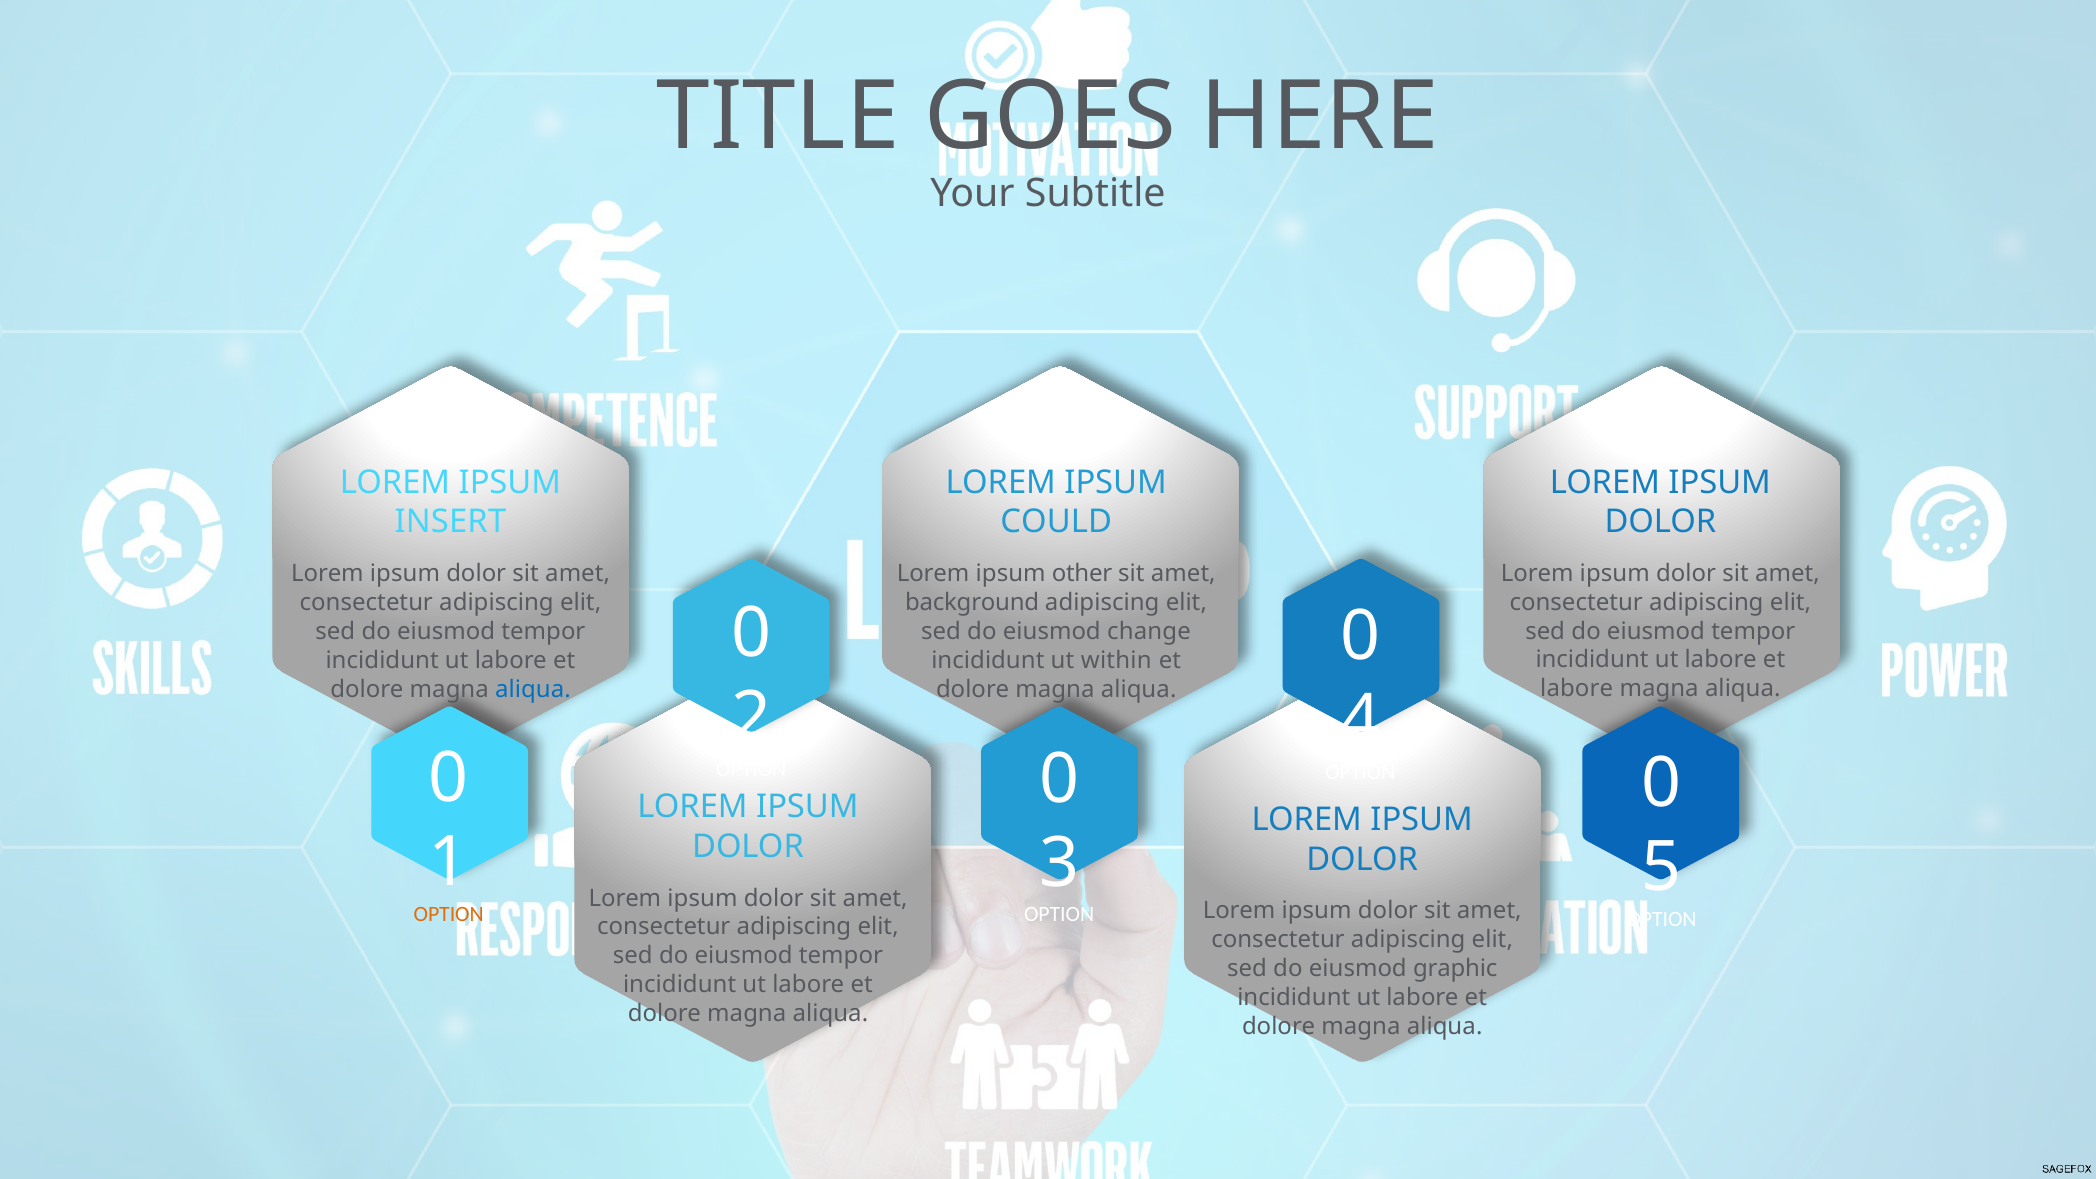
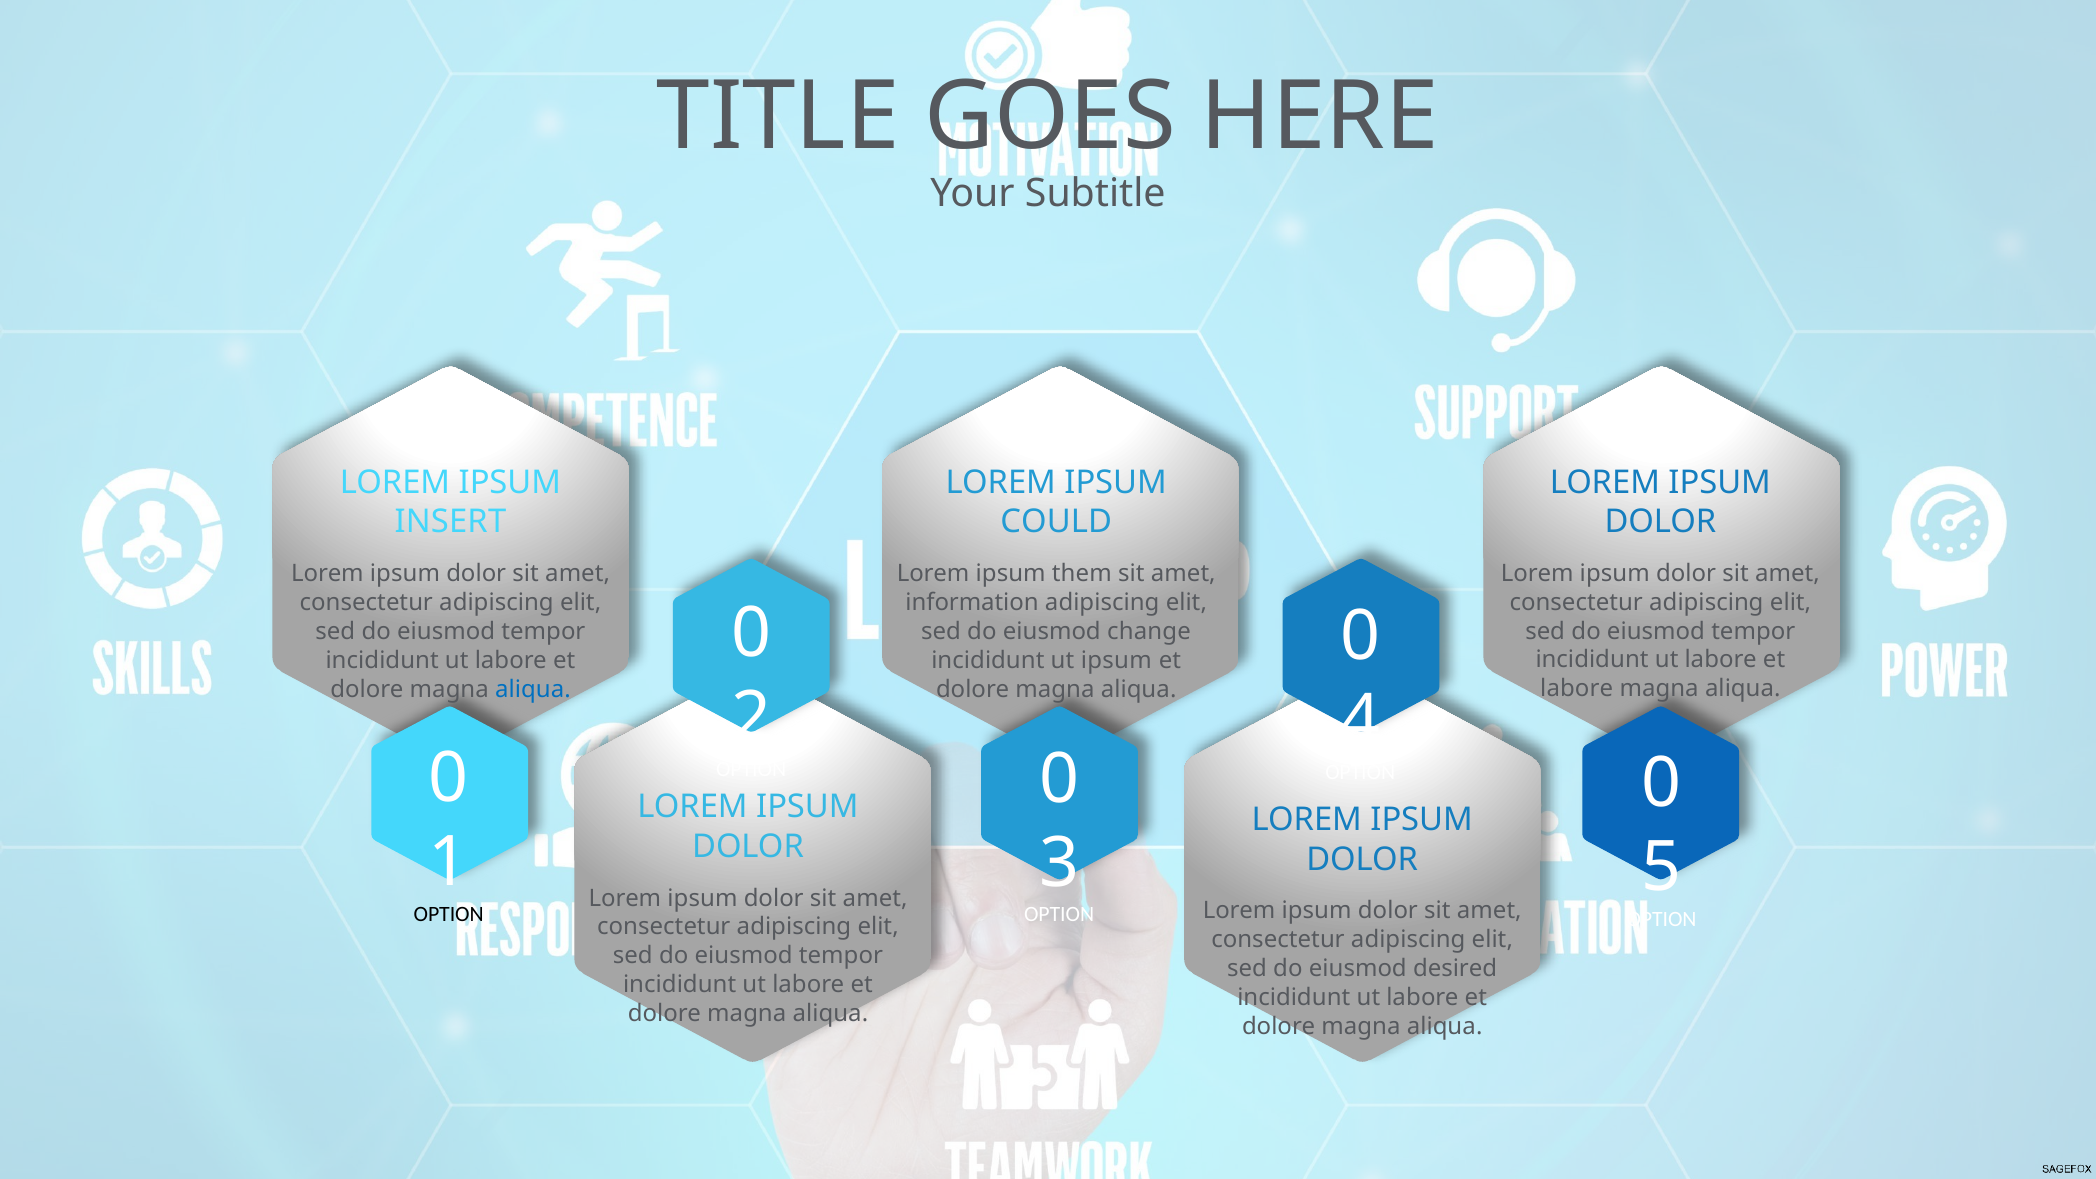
other: other -> them
background: background -> information
ut within: within -> ipsum
OPTION at (449, 914) colour: orange -> black
graphic: graphic -> desired
